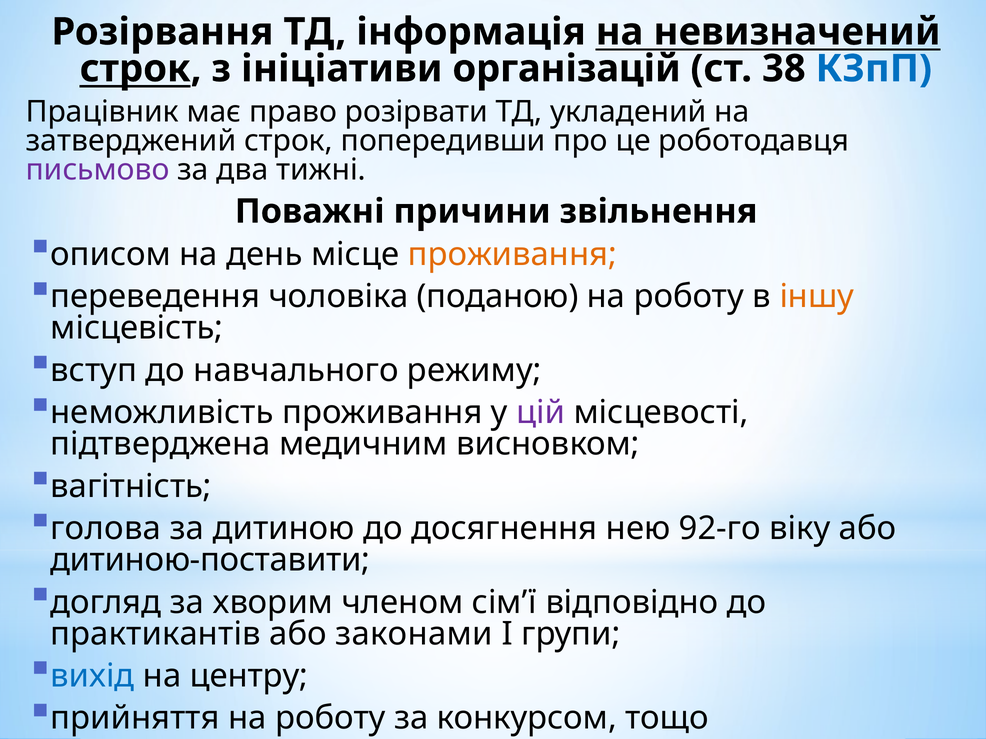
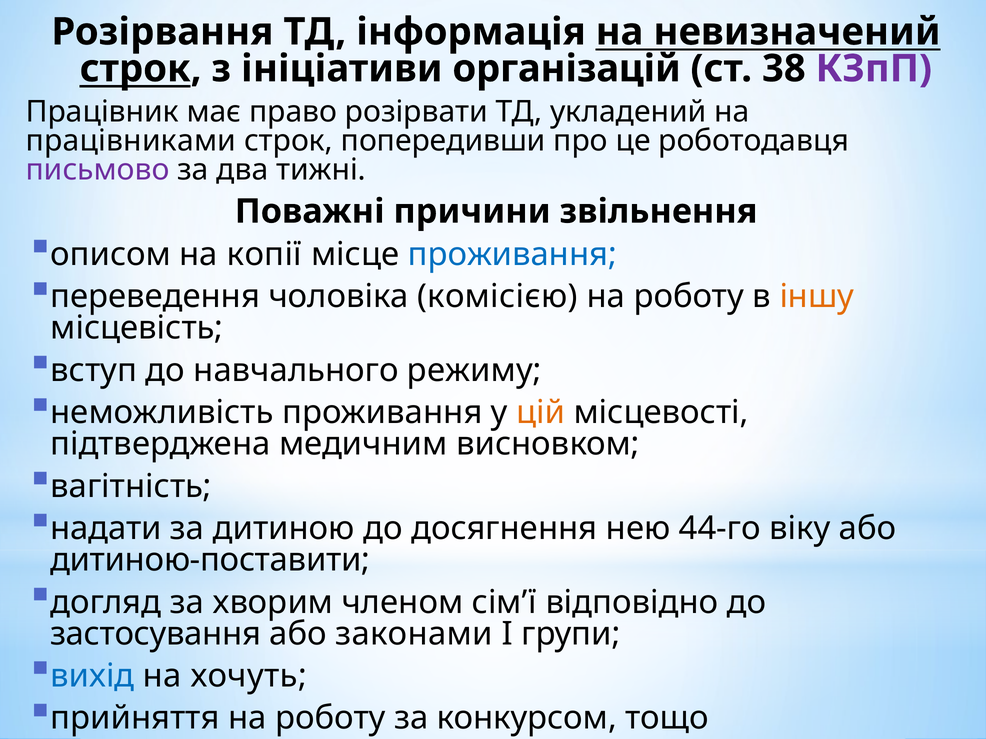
КЗпП colour: blue -> purple
затверджений: затверджений -> працівниками
день: день -> копії
проживання at (512, 254) colour: orange -> blue
поданою: поданою -> комісією
цій colour: purple -> orange
голова: голова -> надати
92-го: 92-го -> 44-го
практикантів: практикантів -> застосування
центру: центру -> хочуть
